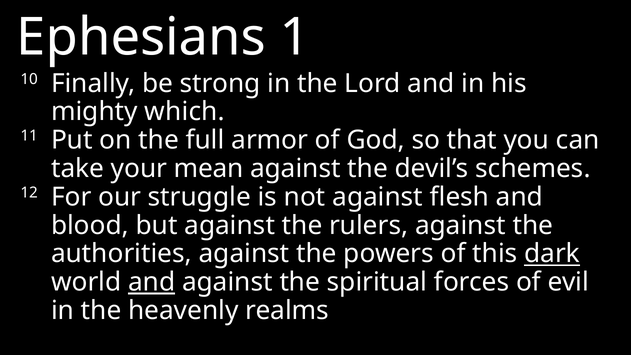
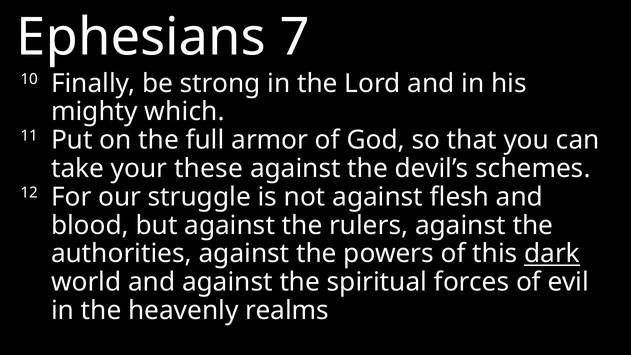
1: 1 -> 7
mean: mean -> these
and at (152, 282) underline: present -> none
